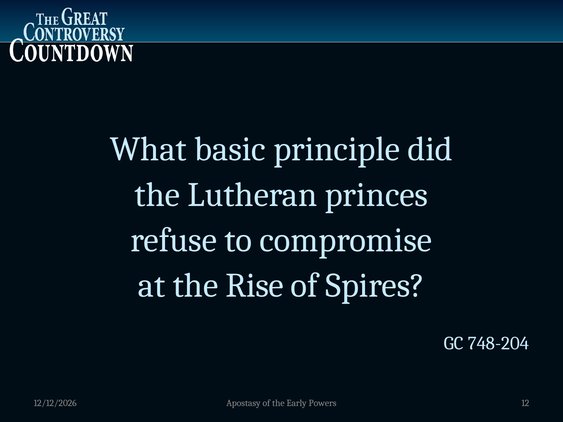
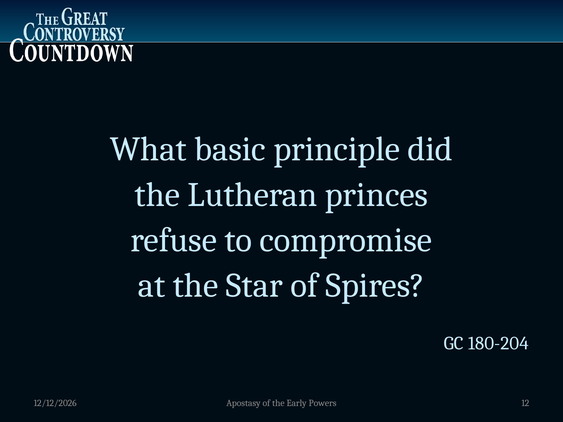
Rise: Rise -> Star
748-204: 748-204 -> 180-204
